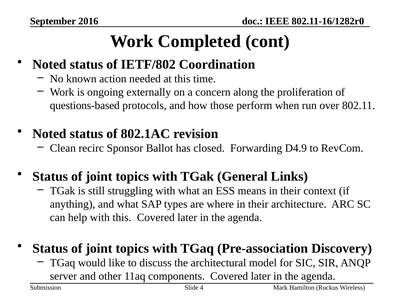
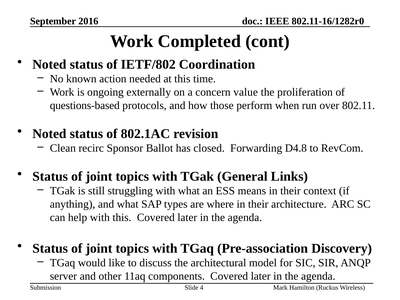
along: along -> value
D4.9: D4.9 -> D4.8
